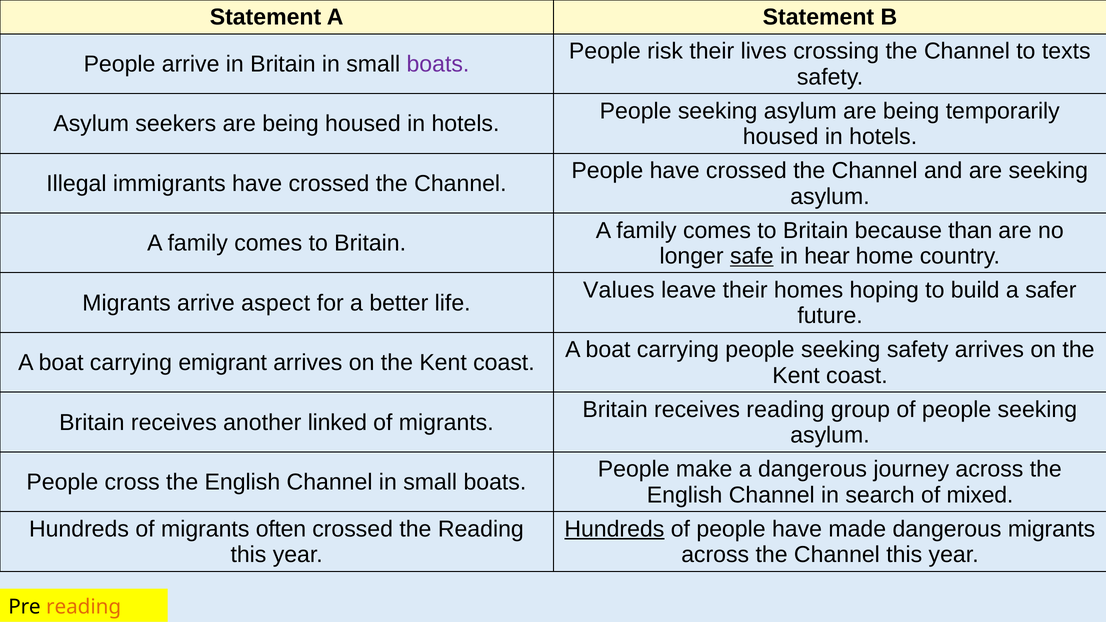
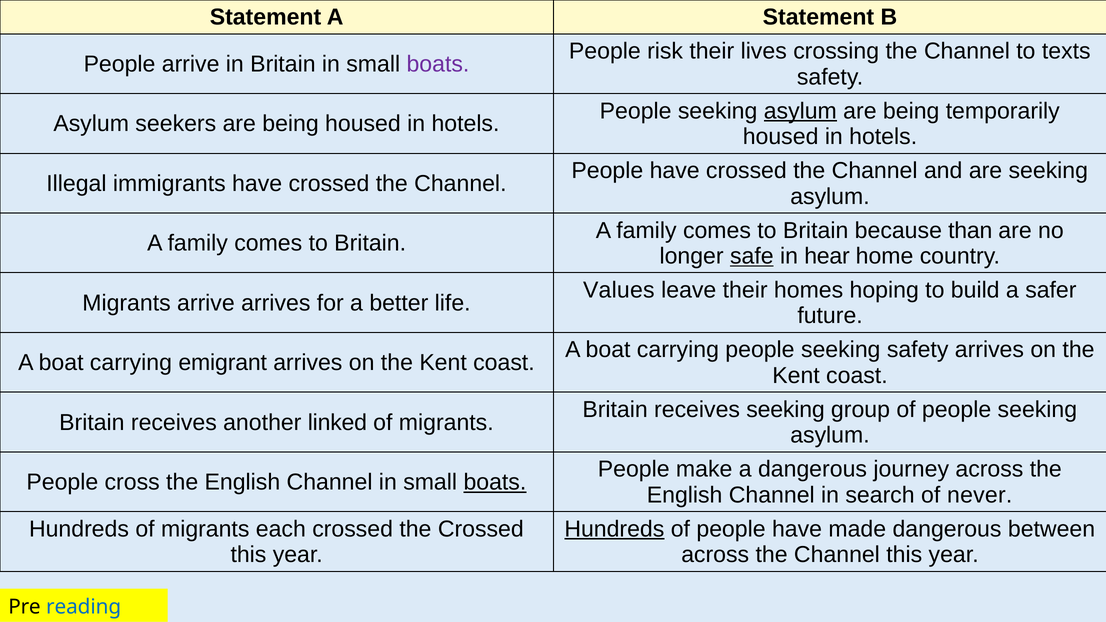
asylum at (800, 111) underline: none -> present
arrive aspect: aspect -> arrives
receives reading: reading -> seeking
boats at (495, 482) underline: none -> present
mixed: mixed -> never
often: often -> each
the Reading: Reading -> Crossed
dangerous migrants: migrants -> between
reading at (84, 607) colour: orange -> blue
